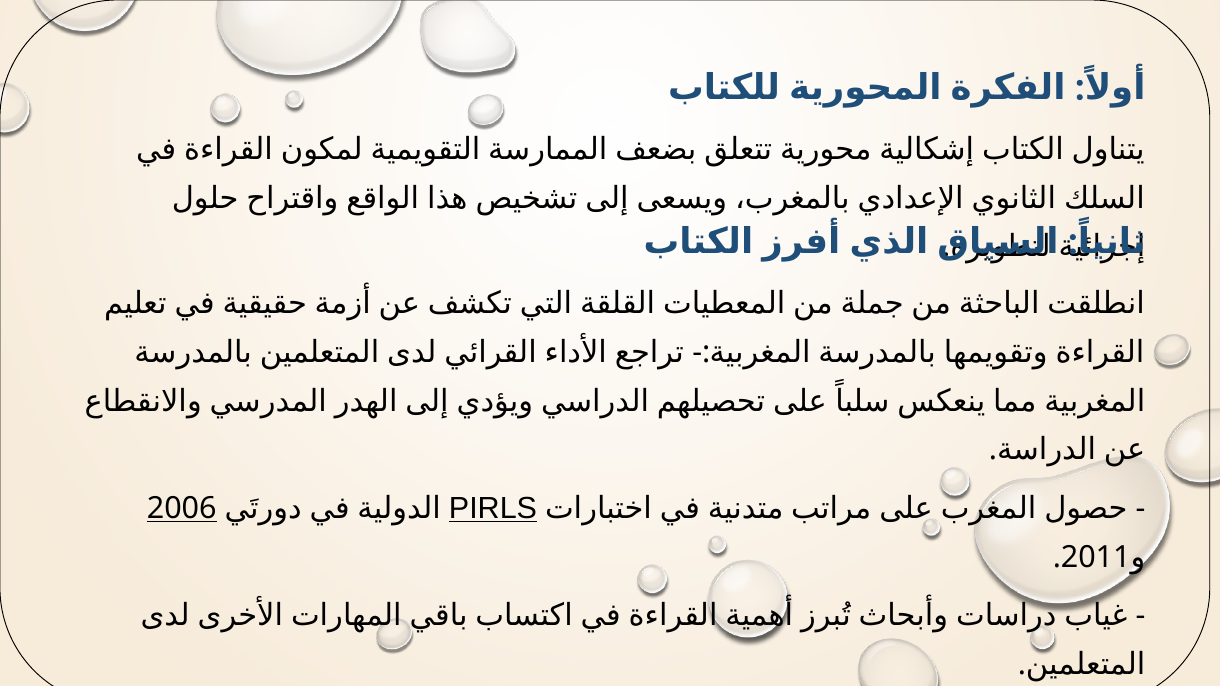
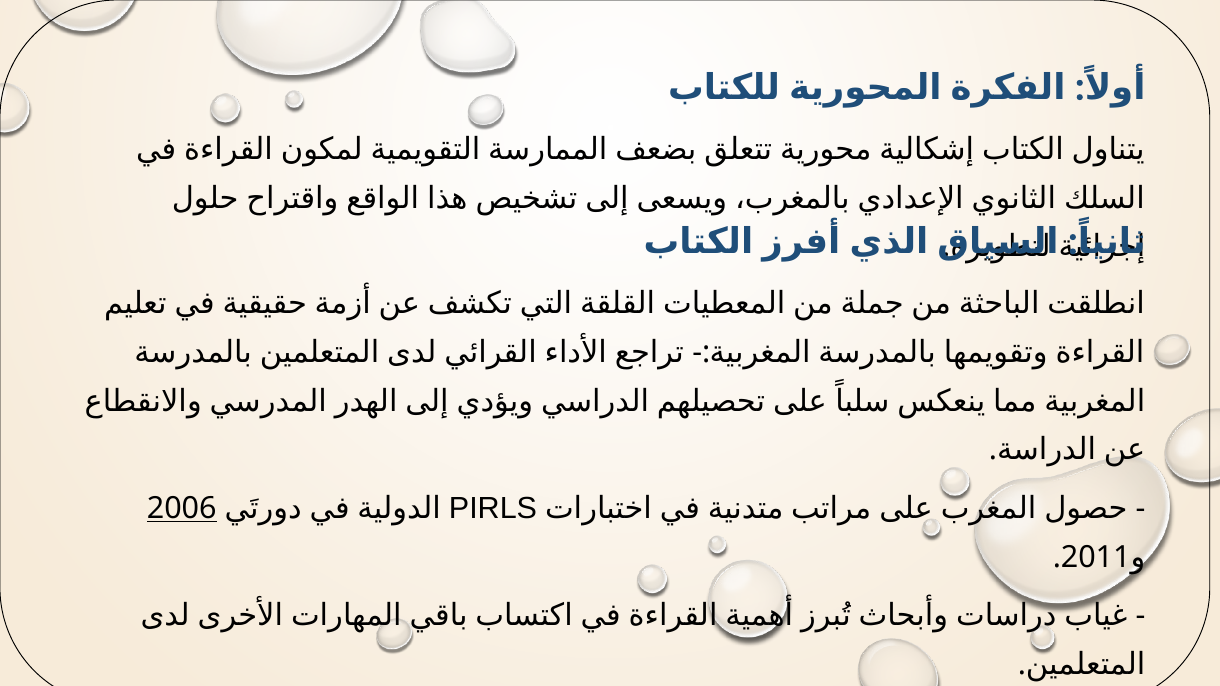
PIRLS underline: present -> none
